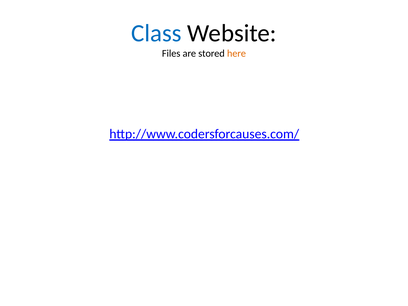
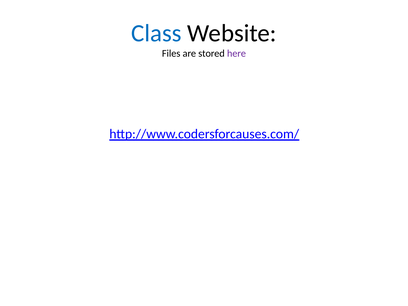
here colour: orange -> purple
